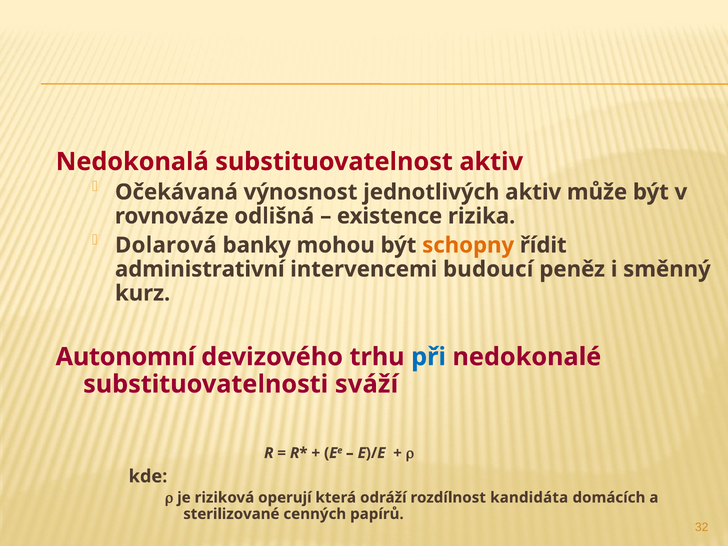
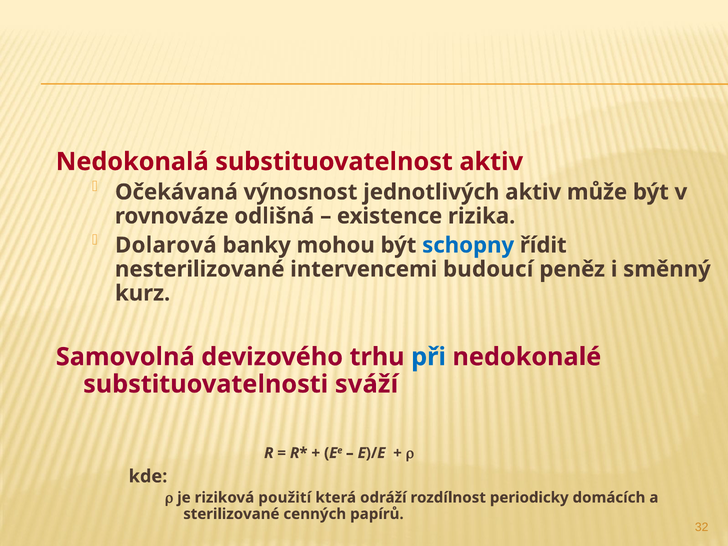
schopny colour: orange -> blue
administrativní: administrativní -> nesterilizované
Autonomní: Autonomní -> Samovolná
operují: operují -> použití
kandidáta: kandidáta -> periodicky
